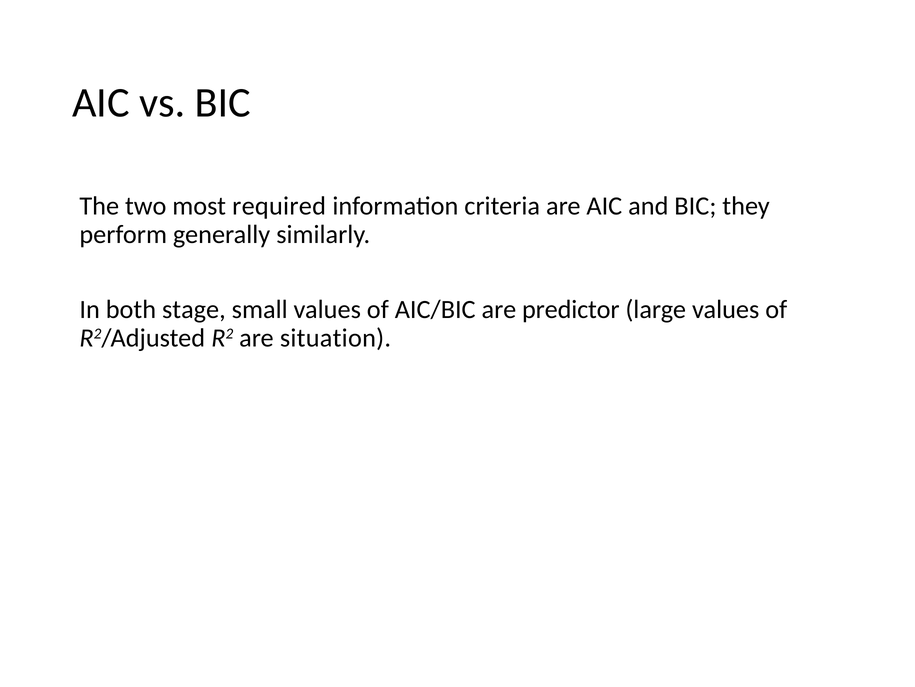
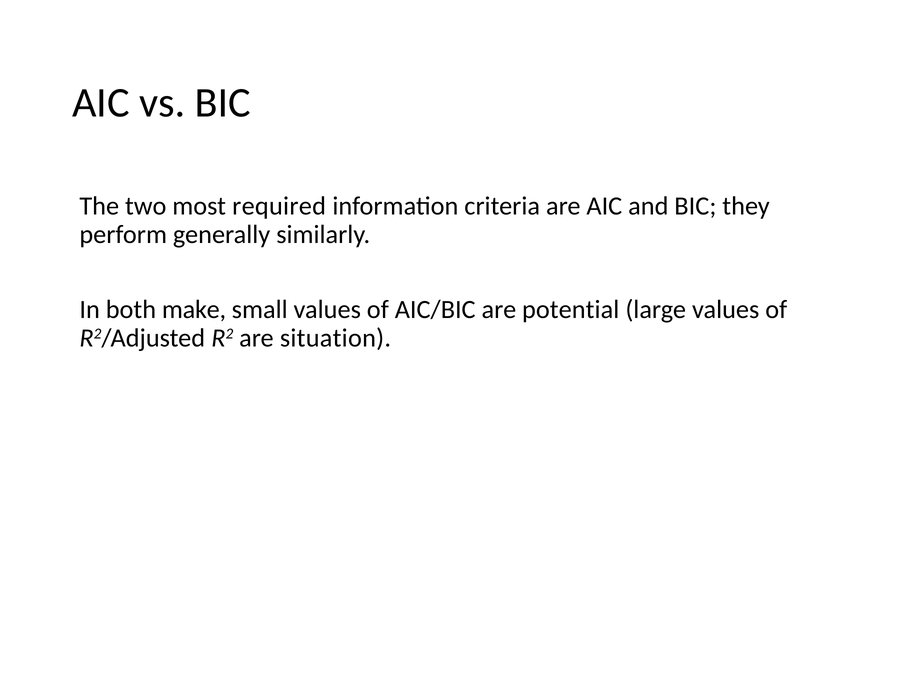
stage: stage -> make
predictor: predictor -> potential
